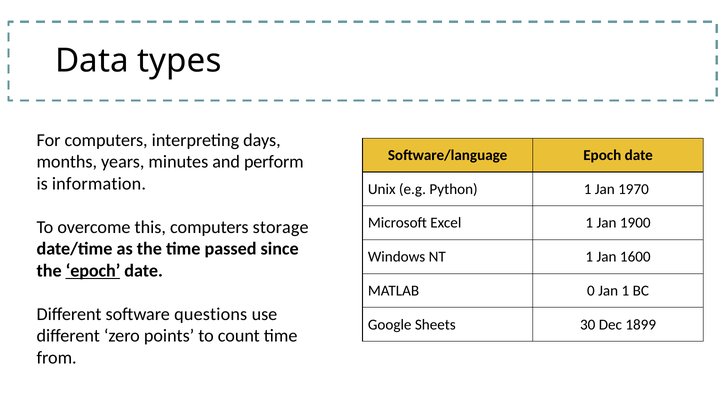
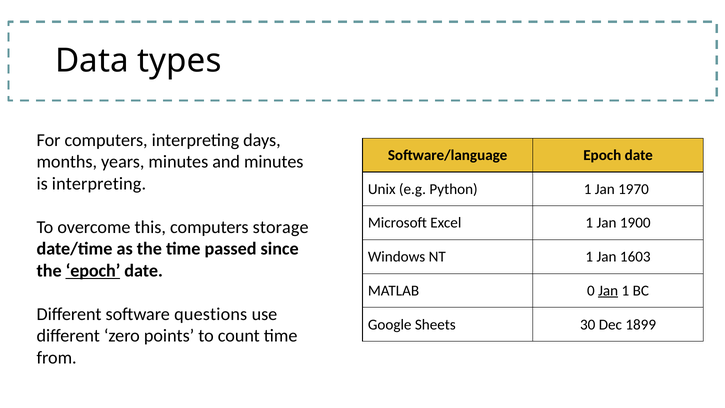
and perform: perform -> minutes
is information: information -> interpreting
1600: 1600 -> 1603
Jan at (608, 291) underline: none -> present
